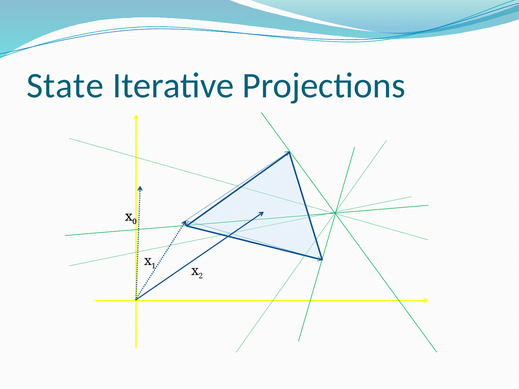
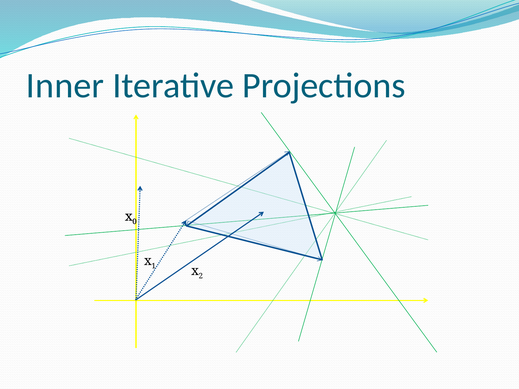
State: State -> Inner
